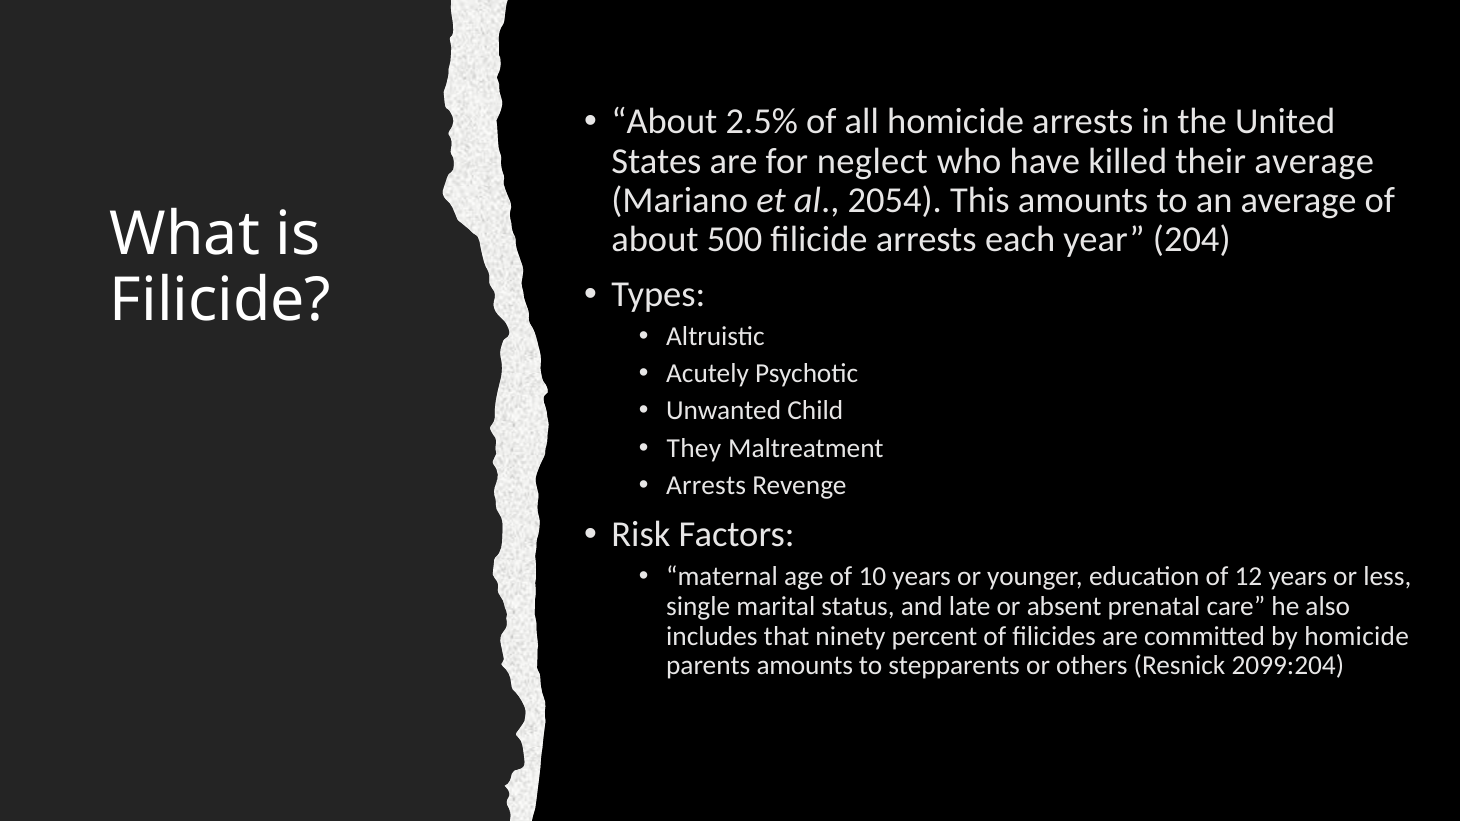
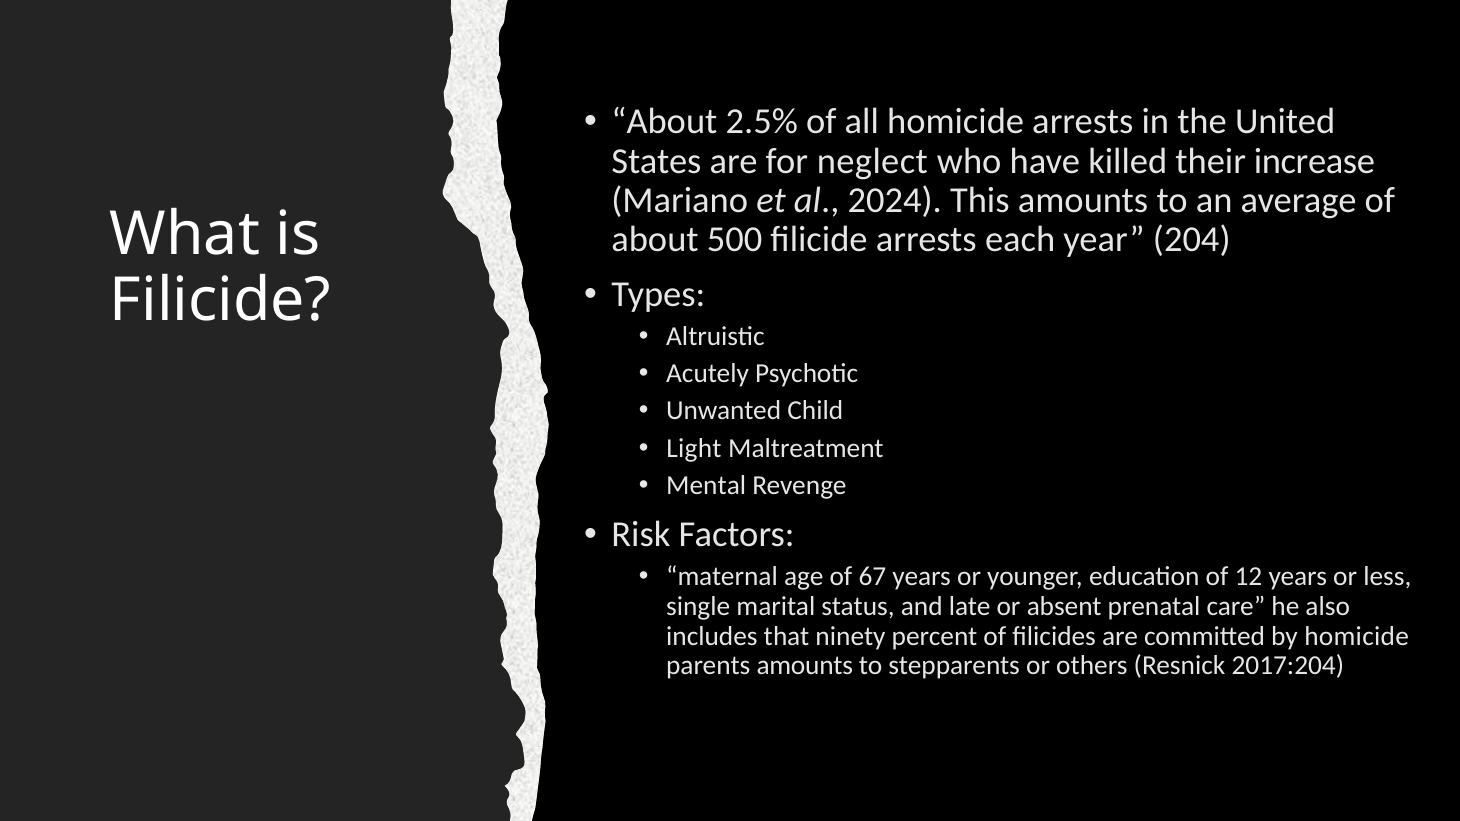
their average: average -> increase
2054: 2054 -> 2024
They: They -> Light
Arrests at (706, 485): Arrests -> Mental
10: 10 -> 67
2099:204: 2099:204 -> 2017:204
